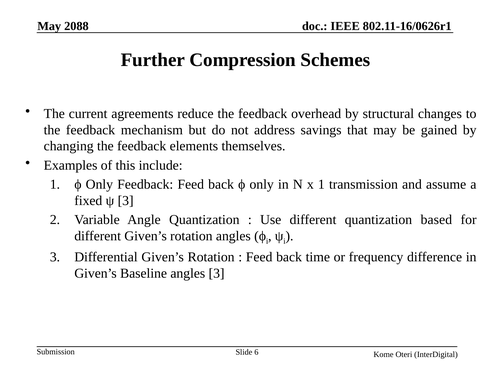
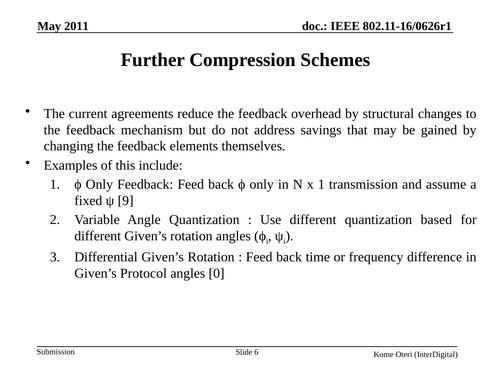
2088: 2088 -> 2011
ψ 3: 3 -> 9
Baseline: Baseline -> Protocol
angles 3: 3 -> 0
